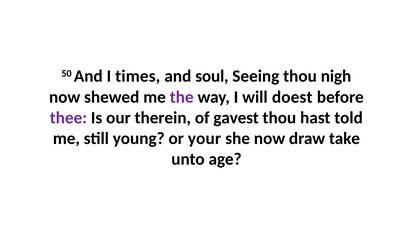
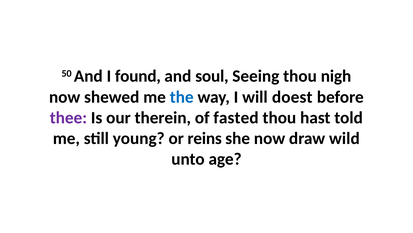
times: times -> found
the colour: purple -> blue
gavest: gavest -> fasted
your: your -> reins
take: take -> wild
